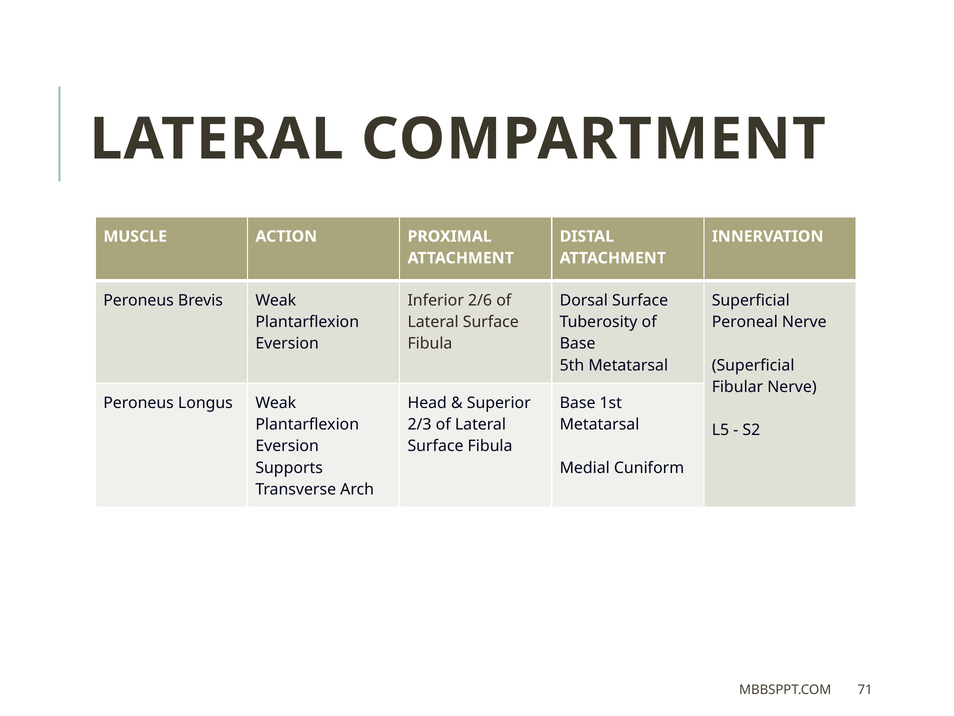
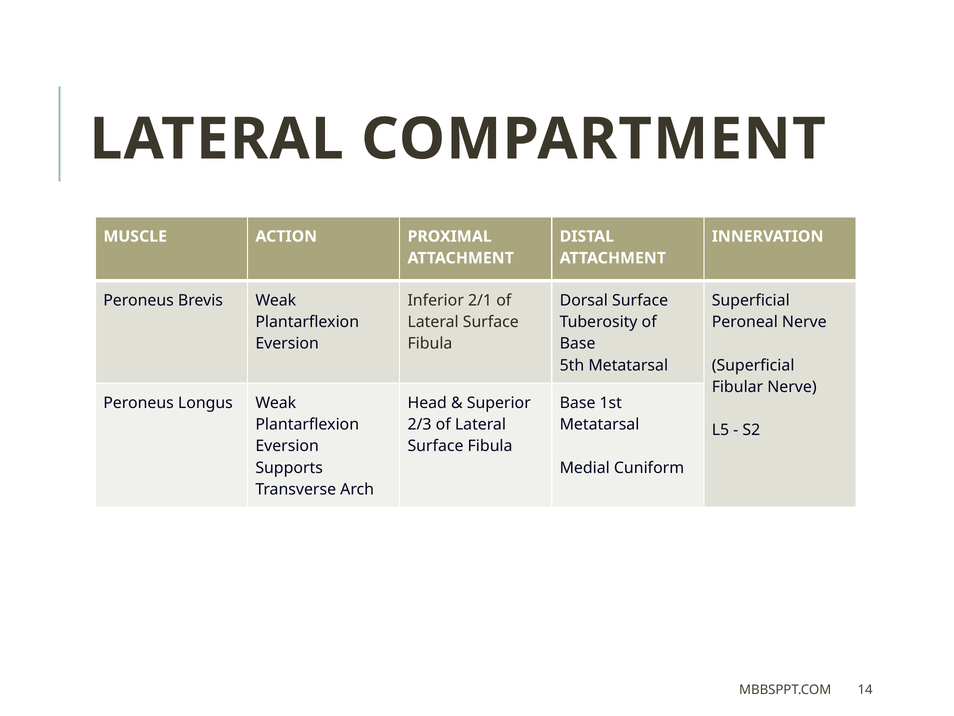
2/6: 2/6 -> 2/1
71: 71 -> 14
